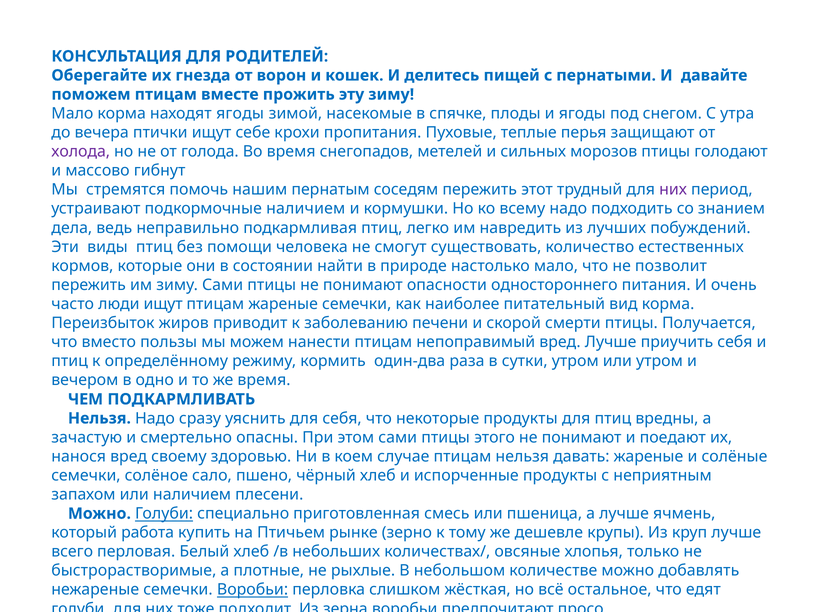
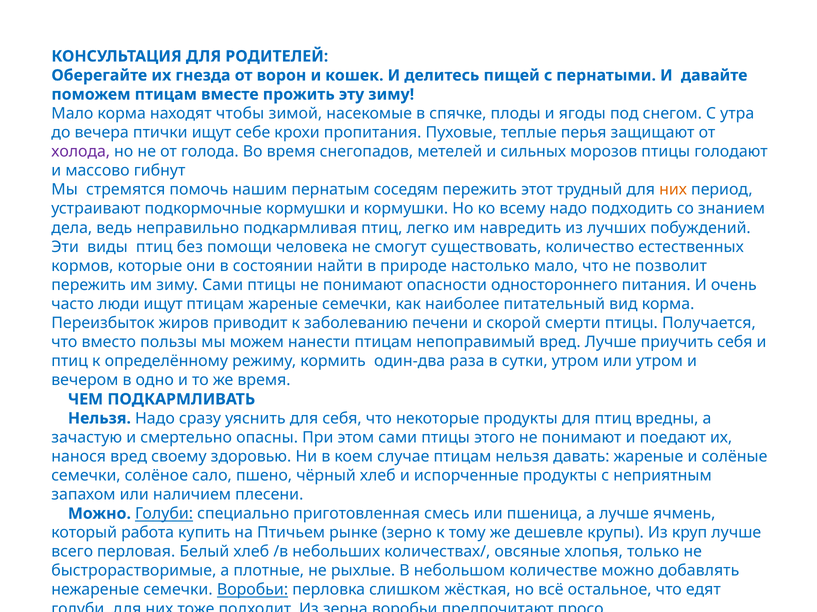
находят ягоды: ягоды -> чтобы
них at (673, 190) colour: purple -> orange
подкормочные наличием: наличием -> кормушки
